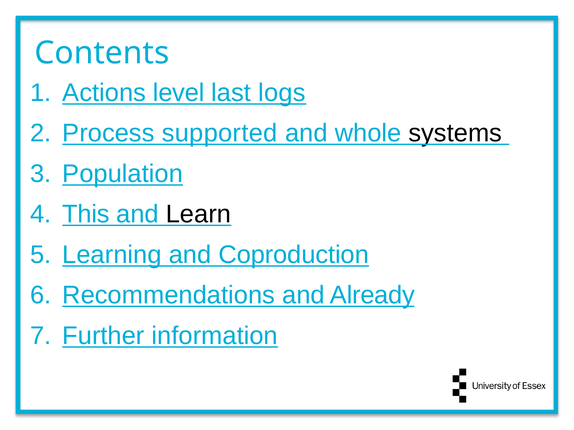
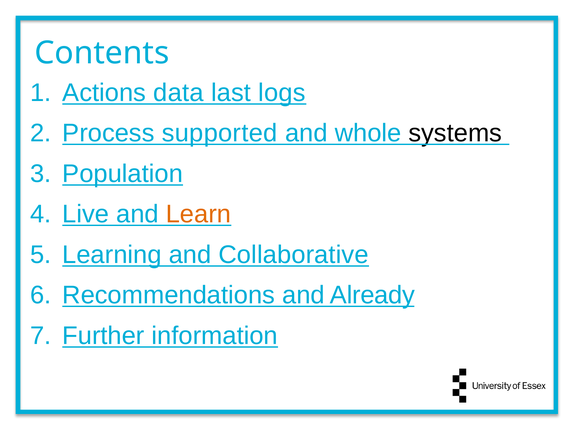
level: level -> data
This: This -> Live
Learn colour: black -> orange
Coproduction: Coproduction -> Collaborative
